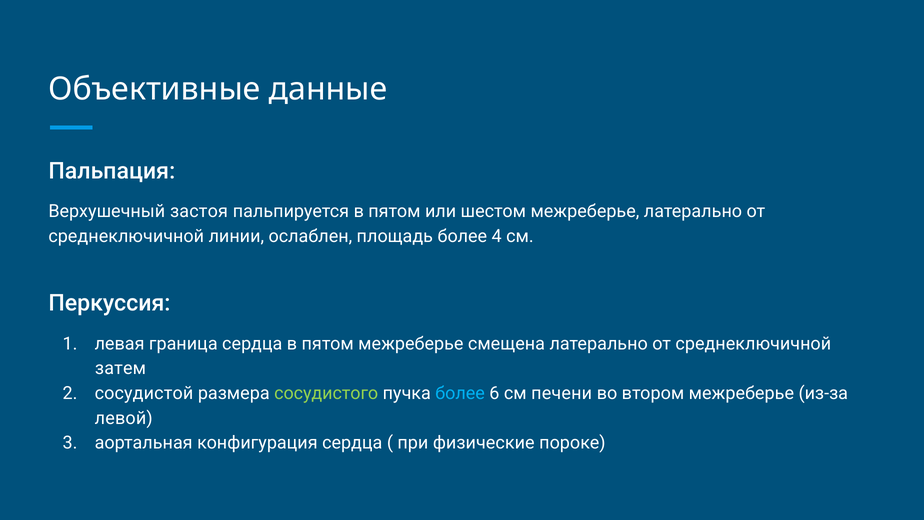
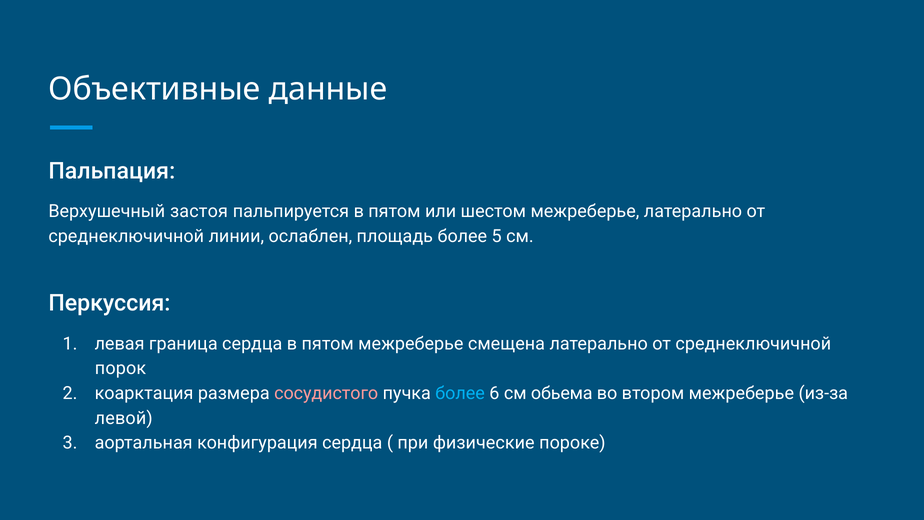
4: 4 -> 5
затем: затем -> порок
сосудистой: сосудистой -> коарктация
сосудистого colour: light green -> pink
печени: печени -> обьема
